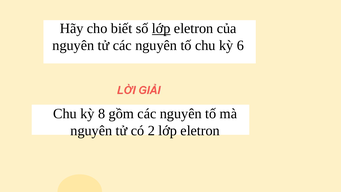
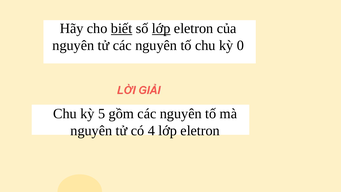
biết underline: none -> present
6: 6 -> 0
8: 8 -> 5
2: 2 -> 4
